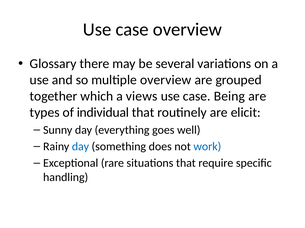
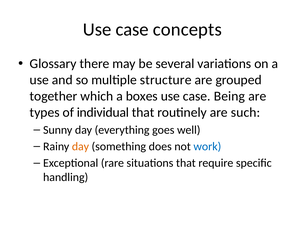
case overview: overview -> concepts
multiple overview: overview -> structure
views: views -> boxes
elicit: elicit -> such
day at (80, 147) colour: blue -> orange
